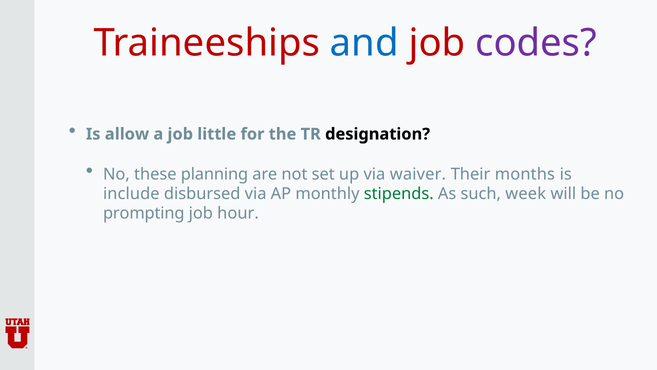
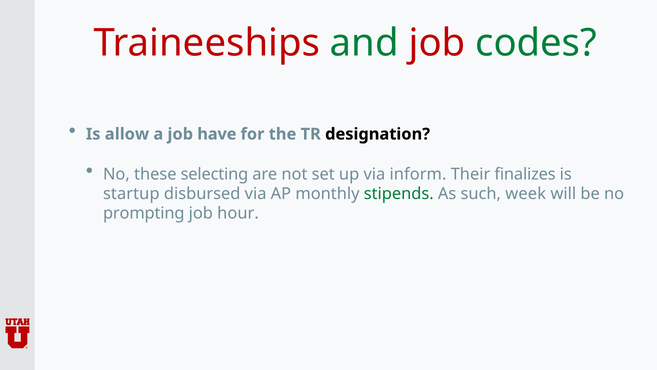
and colour: blue -> green
codes colour: purple -> green
little: little -> have
planning: planning -> selecting
waiver: waiver -> inform
months: months -> finalizes
include: include -> startup
